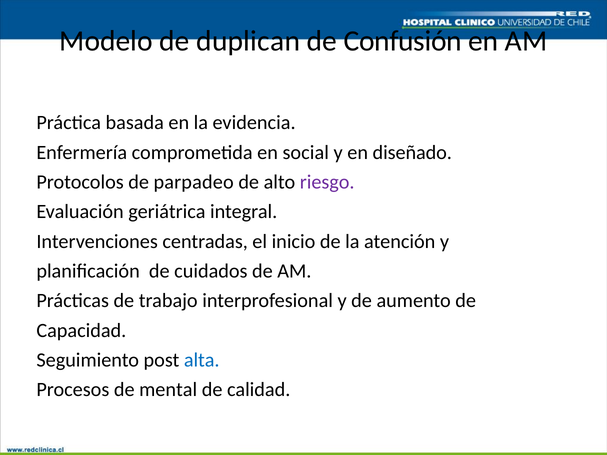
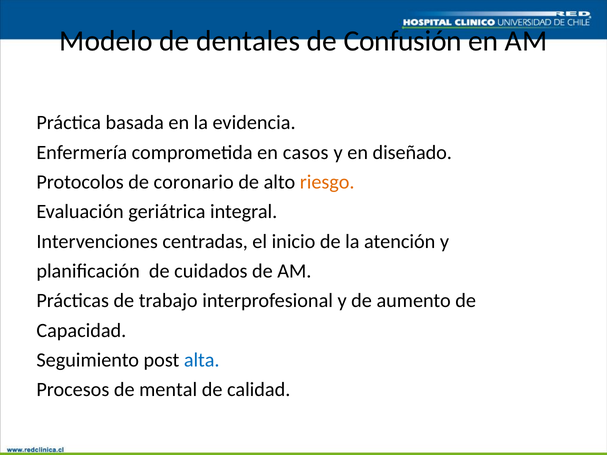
duplican: duplican -> dentales
social: social -> casos
parpadeo: parpadeo -> coronario
riesgo colour: purple -> orange
